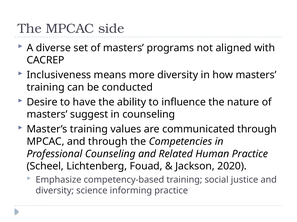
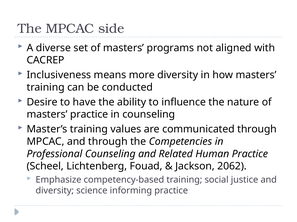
masters suggest: suggest -> practice
2020: 2020 -> 2062
